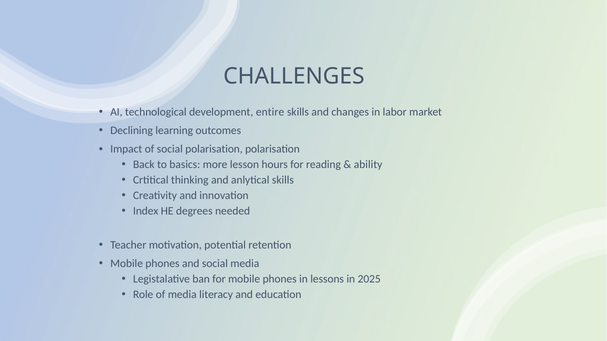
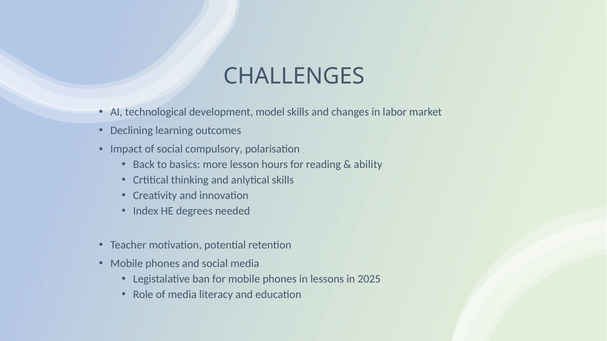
entire: entire -> model
social polarisation: polarisation -> compulsory
